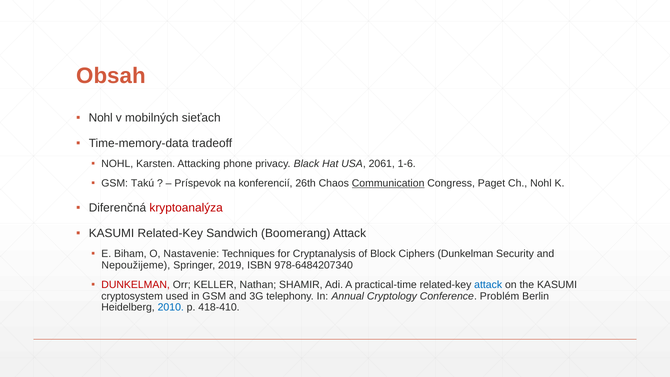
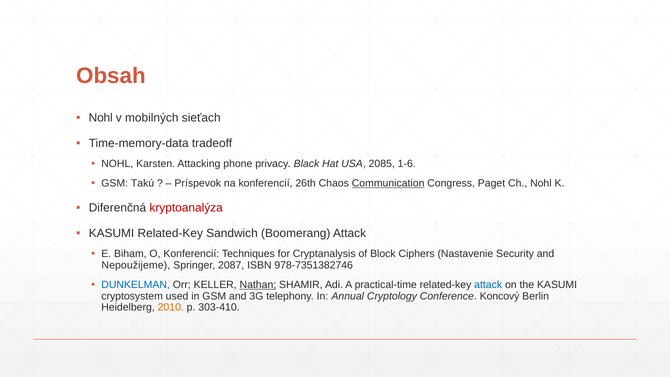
2061: 2061 -> 2085
O Nastavenie: Nastavenie -> Konferencií
Ciphers Dunkelman: Dunkelman -> Nastavenie
2019: 2019 -> 2087
978-6484207340: 978-6484207340 -> 978-7351382746
DUNKELMAN at (136, 285) colour: red -> blue
Nathan underline: none -> present
Problém: Problém -> Koncový
2010 colour: blue -> orange
418-410: 418-410 -> 303-410
